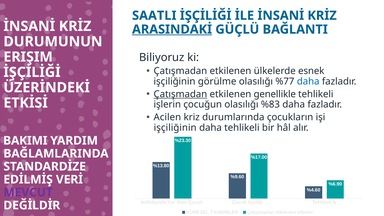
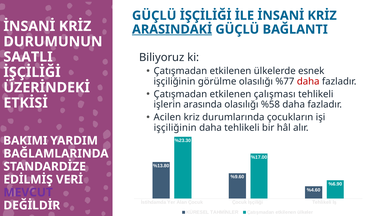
SAATLI at (154, 16): SAATLI -> GÜÇLÜ
ERIŞIM: ERIŞIM -> SAATLI
daha at (308, 81) colour: blue -> red
Çatışmadan at (180, 94) underline: present -> none
genellikle: genellikle -> çalışması
çocuğun: çocuğun -> arasında
%83: %83 -> %58
